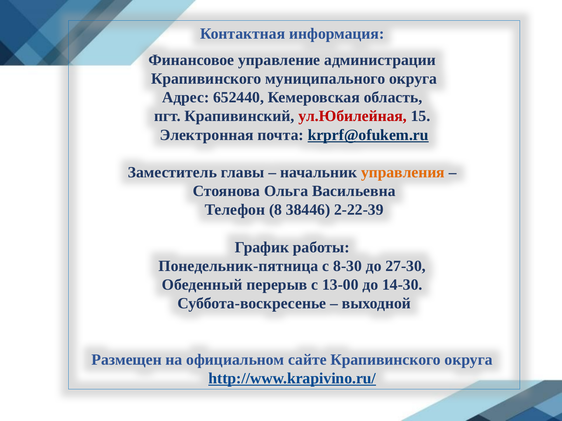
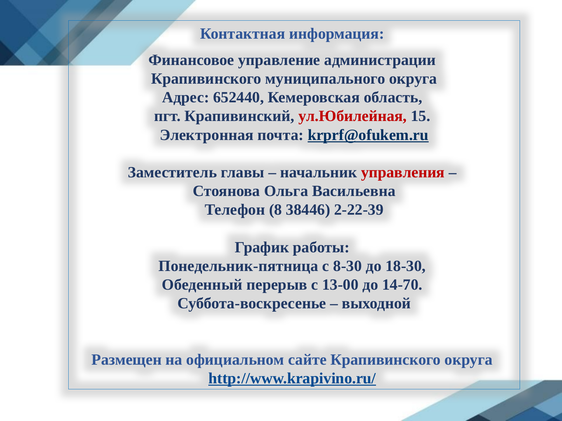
управления colour: orange -> red
27-30: 27-30 -> 18-30
14-30: 14-30 -> 14-70
